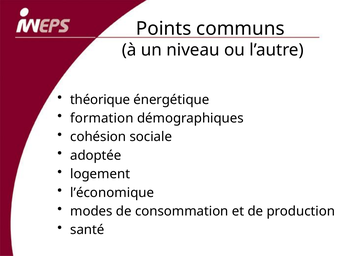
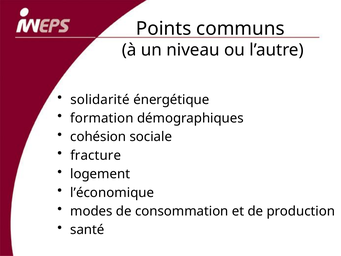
théorique: théorique -> solidarité
adoptée: adoptée -> fracture
